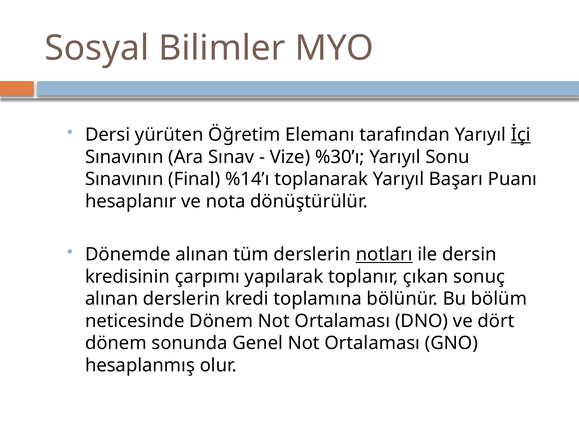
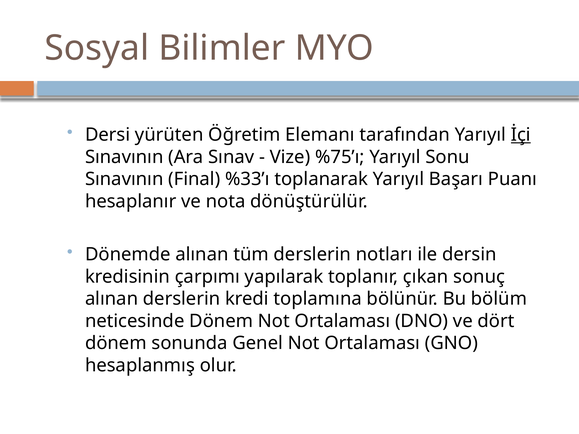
%30’ı: %30’ı -> %75’ı
%14’ı: %14’ı -> %33’ı
notları underline: present -> none
